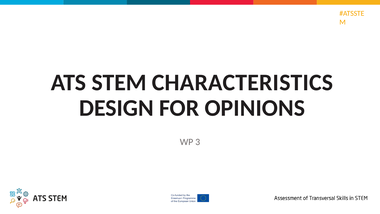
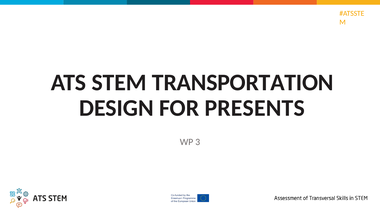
CHARACTERISTICS: CHARACTERISTICS -> TRANSPORTATION
OPINIONS: OPINIONS -> PRESENTS
